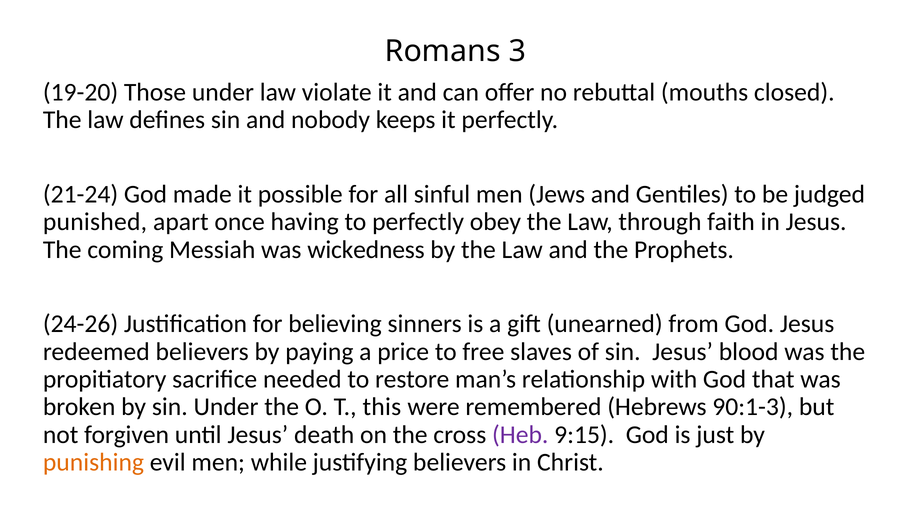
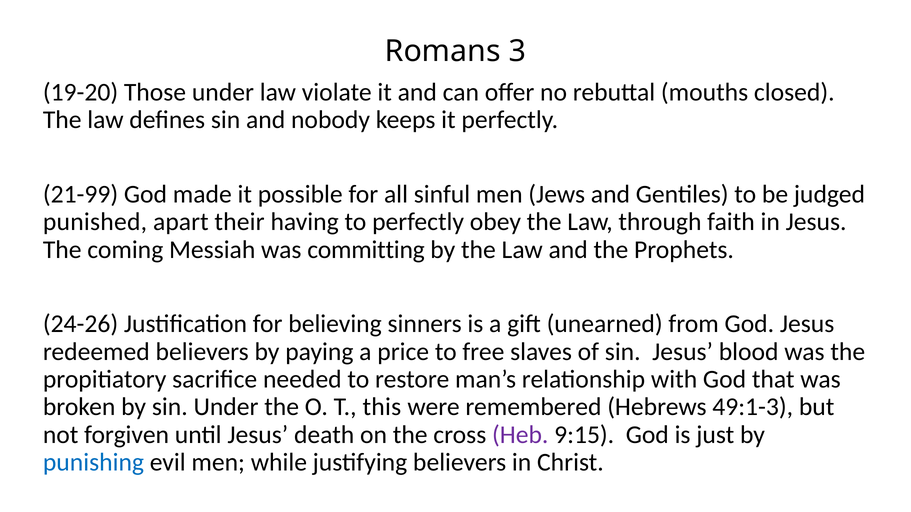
21-24: 21-24 -> 21-99
once: once -> their
wickedness: wickedness -> committing
90:1-3: 90:1-3 -> 49:1-3
punishing colour: orange -> blue
